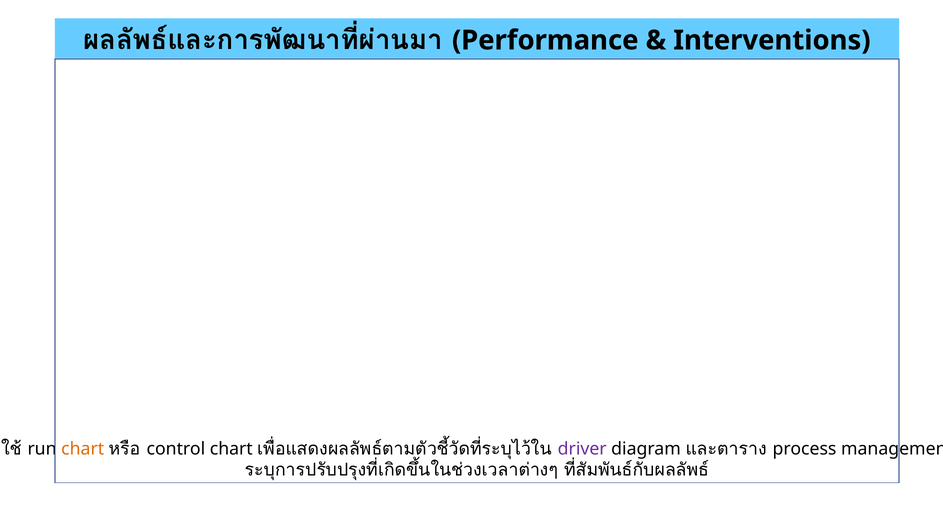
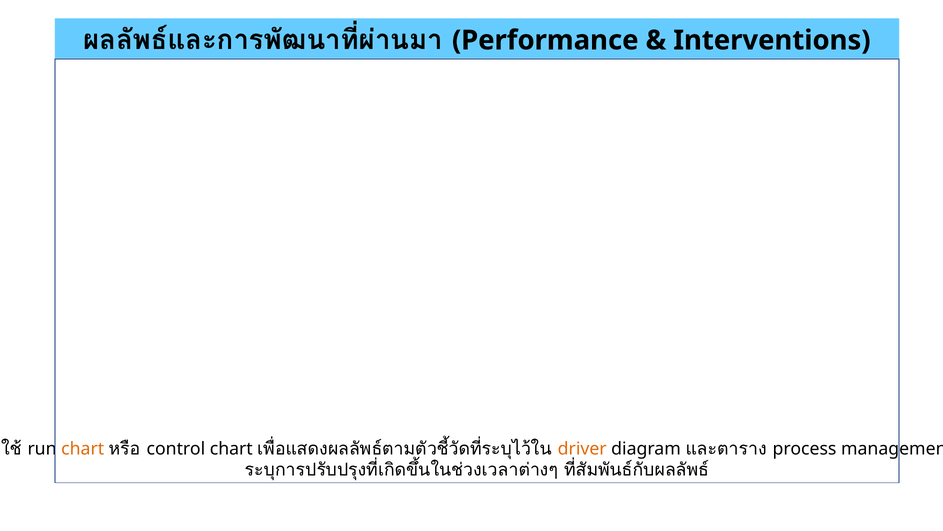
driver colour: purple -> orange
